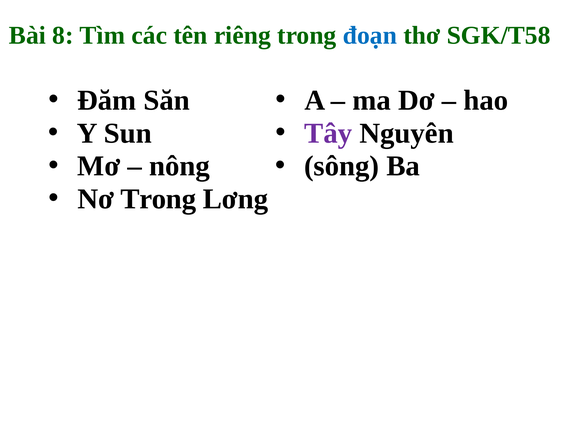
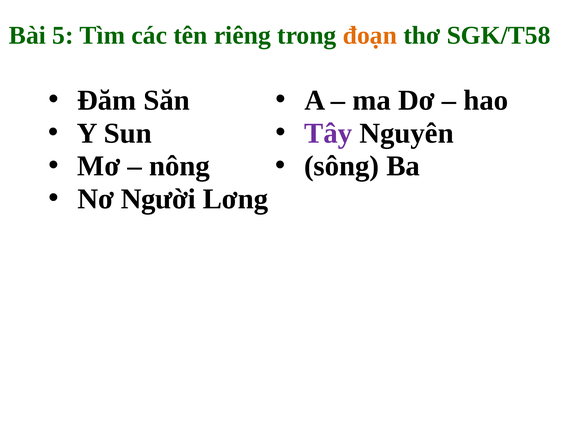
8: 8 -> 5
đoạn colour: blue -> orange
Nơ Trong: Trong -> Người
